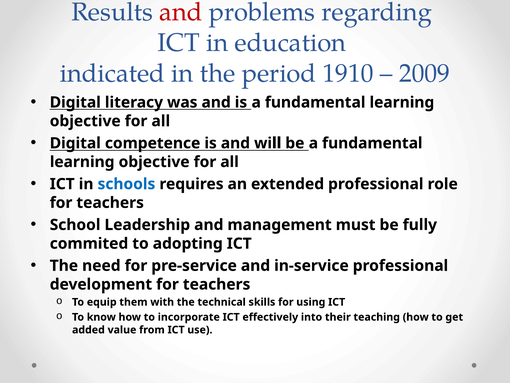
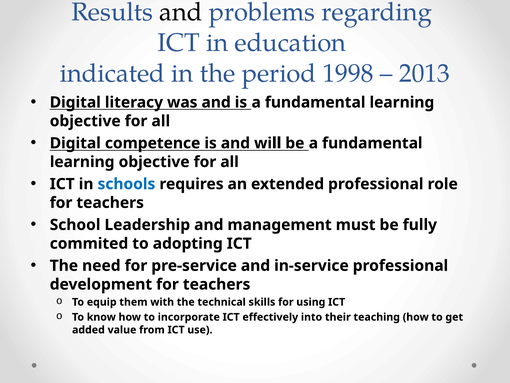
and at (181, 12) colour: red -> black
1910: 1910 -> 1998
2009: 2009 -> 2013
